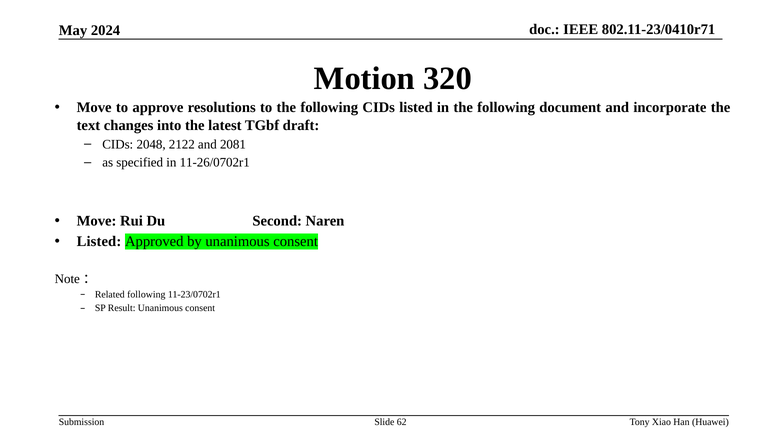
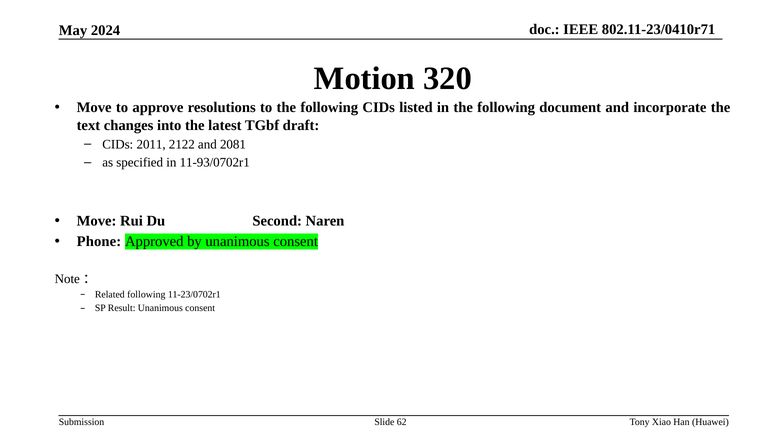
2048: 2048 -> 2011
11-26/0702r1: 11-26/0702r1 -> 11-93/0702r1
Listed at (99, 241): Listed -> Phone
